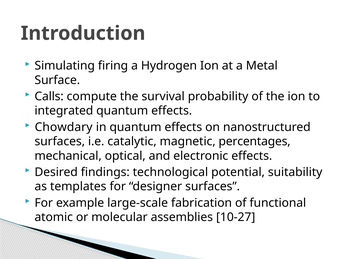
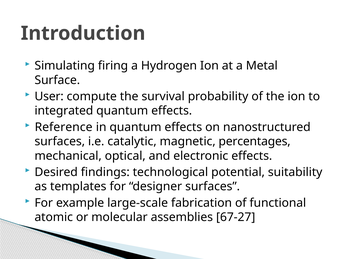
Calls: Calls -> User
Chowdary: Chowdary -> Reference
10-27: 10-27 -> 67-27
